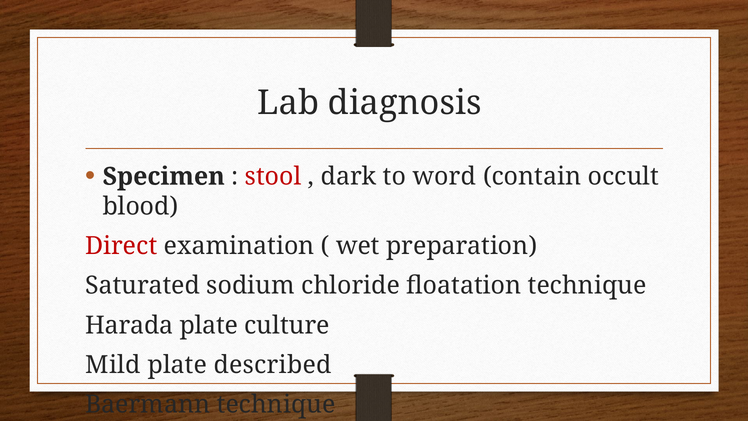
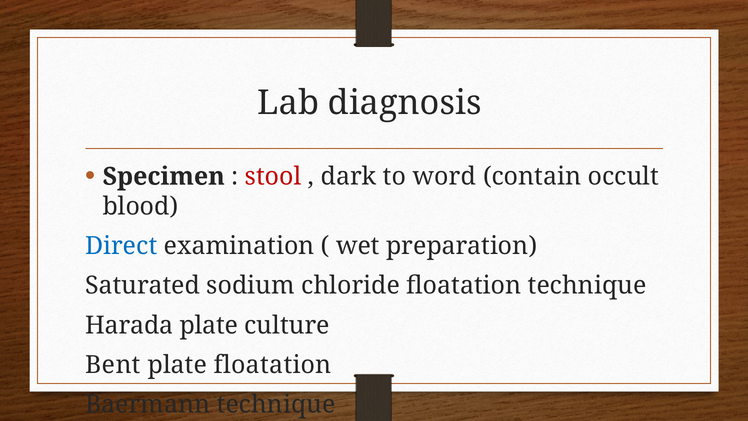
Direct colour: red -> blue
Mild: Mild -> Bent
plate described: described -> floatation
